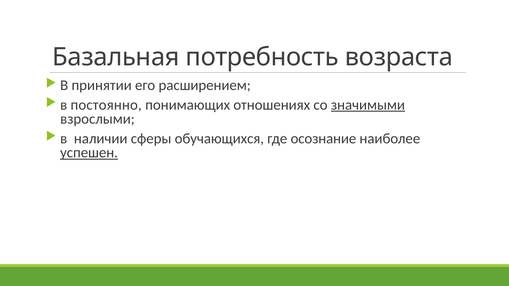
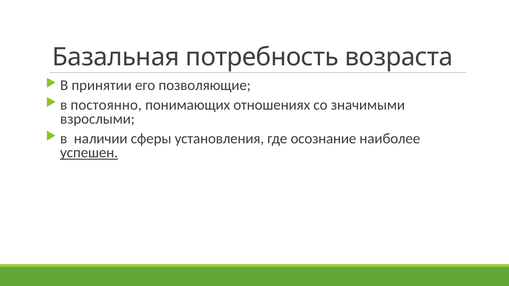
расширением: расширением -> позволяющие
значимыми underline: present -> none
обучающихся: обучающихся -> установления
